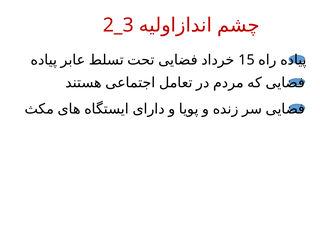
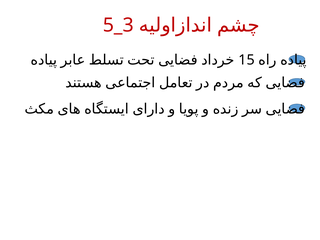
2_3: 2_3 -> 5_3
